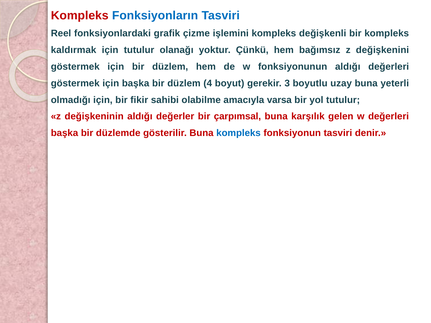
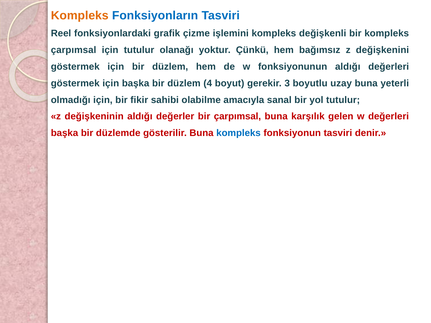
Kompleks at (80, 15) colour: red -> orange
kaldırmak at (74, 50): kaldırmak -> çarpımsal
varsa: varsa -> sanal
